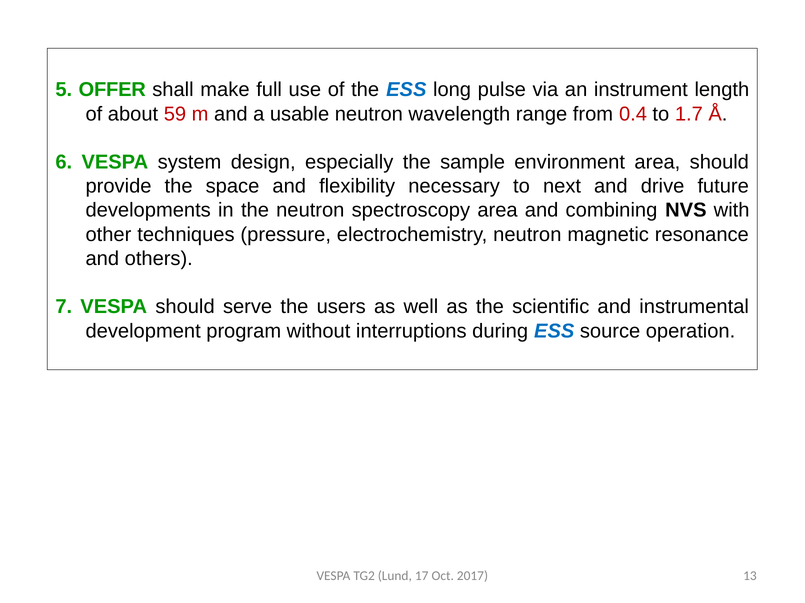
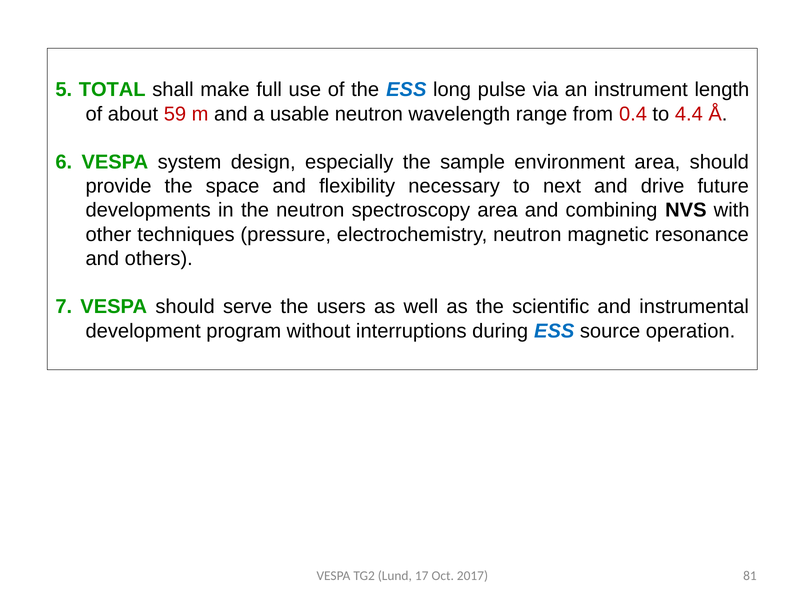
OFFER: OFFER -> TOTAL
1.7: 1.7 -> 4.4
13: 13 -> 81
